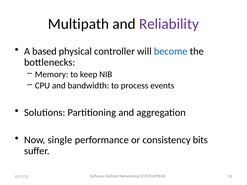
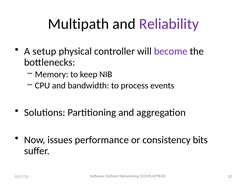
based: based -> setup
become colour: blue -> purple
single: single -> issues
